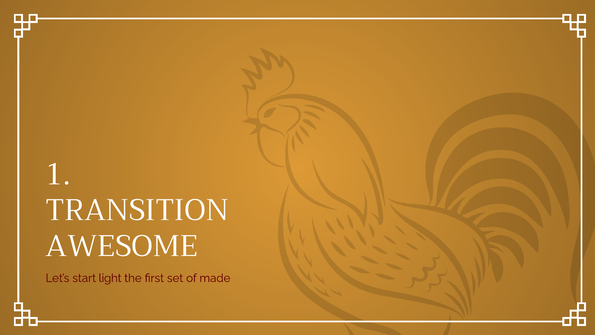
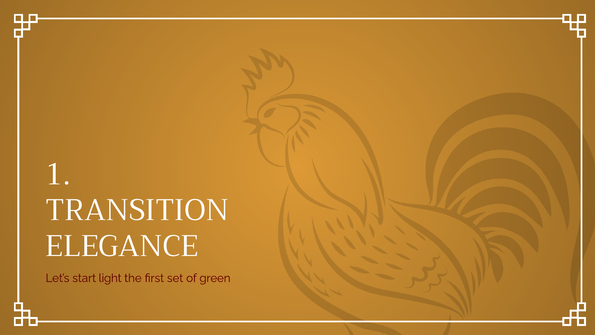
AWESOME: AWESOME -> ELEGANCE
made: made -> green
